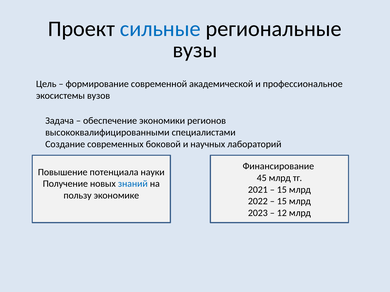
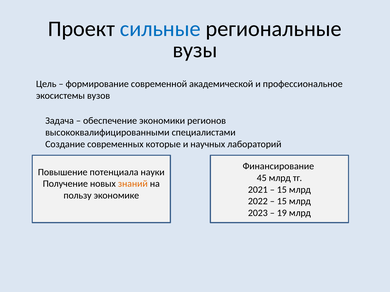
боковой: боковой -> которые
знаний colour: blue -> orange
12: 12 -> 19
